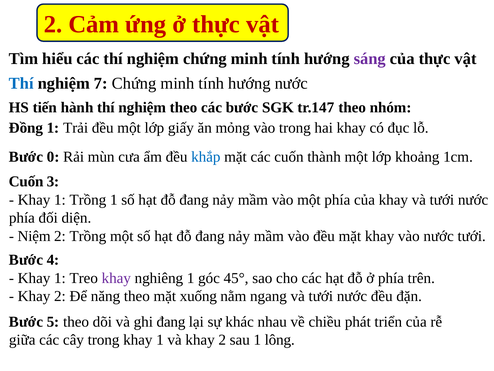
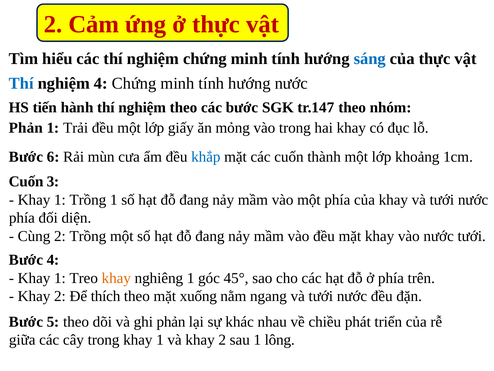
sáng colour: purple -> blue
nghiệm 7: 7 -> 4
Đồng at (26, 128): Đồng -> Phản
0: 0 -> 6
Niệm: Niệm -> Cùng
khay at (116, 278) colour: purple -> orange
năng: năng -> thích
ghi đang: đang -> phản
